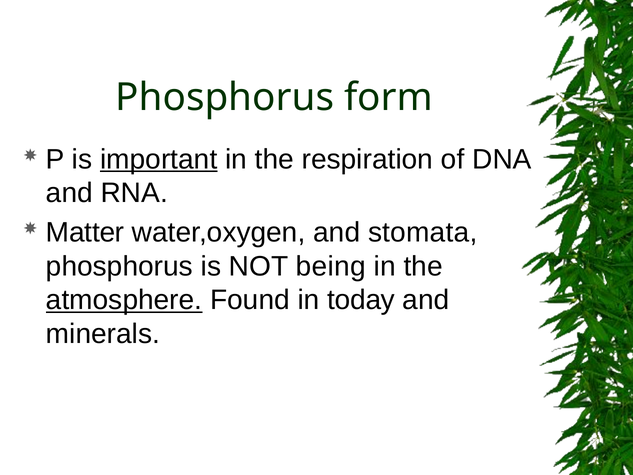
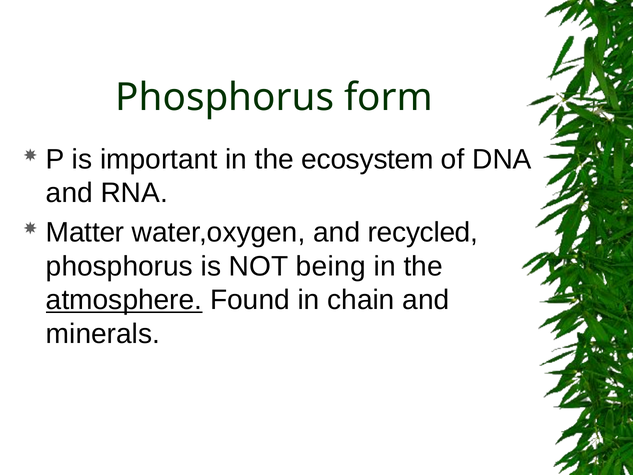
important underline: present -> none
respiration: respiration -> ecosystem
stomata: stomata -> recycled
today: today -> chain
